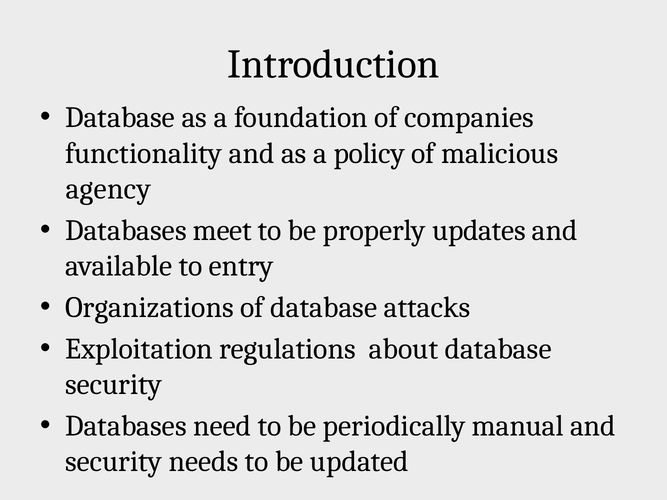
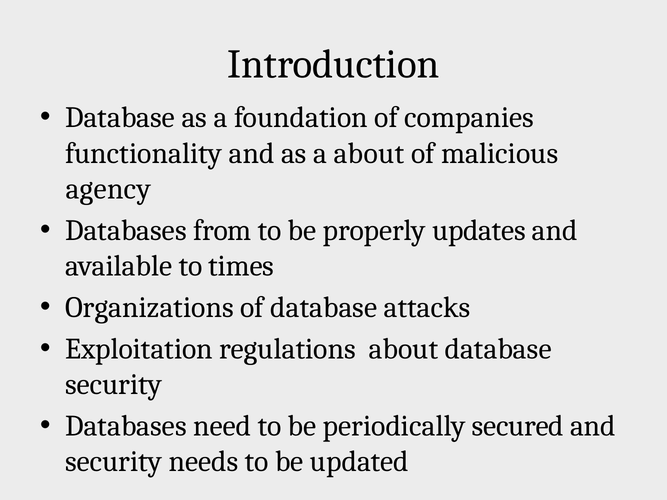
a policy: policy -> about
meet: meet -> from
entry: entry -> times
manual: manual -> secured
